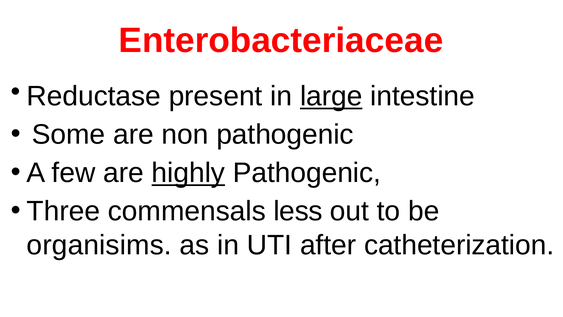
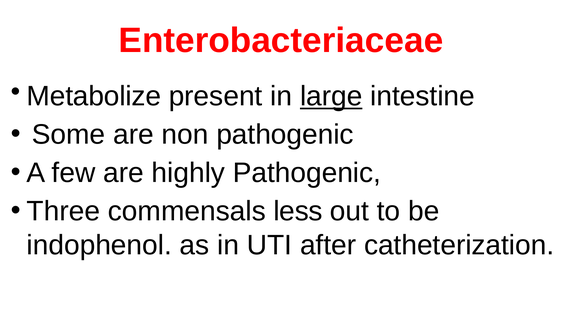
Reductase: Reductase -> Metabolize
highly underline: present -> none
organisims: organisims -> indophenol
